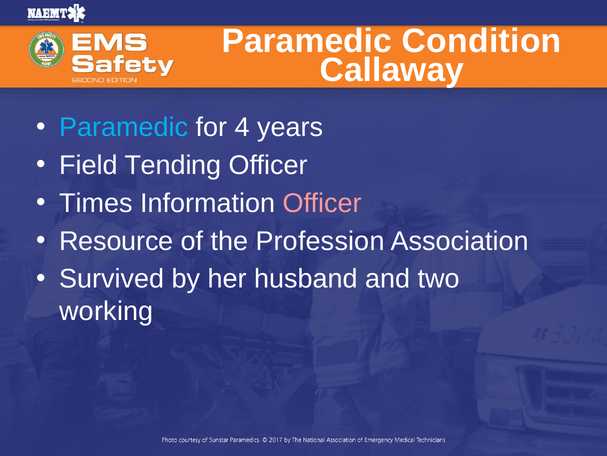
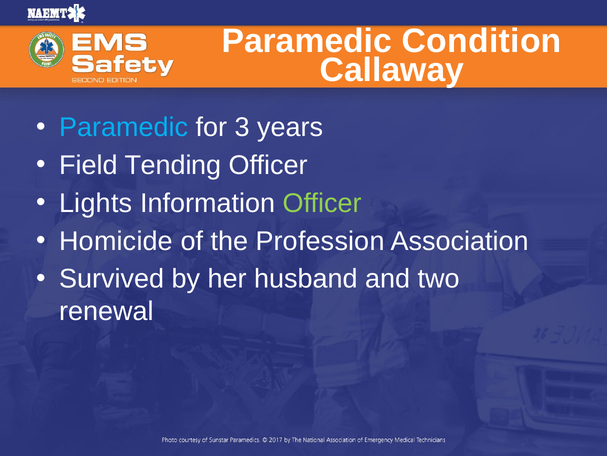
4: 4 -> 3
Times: Times -> Lights
Officer at (322, 203) colour: pink -> light green
Resource: Resource -> Homicide
working: working -> renewal
